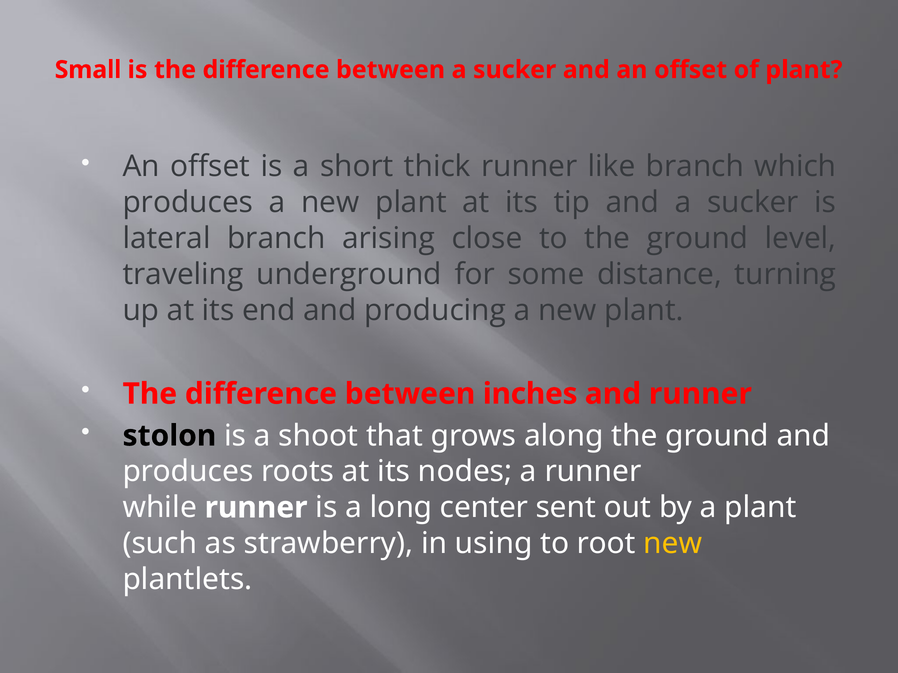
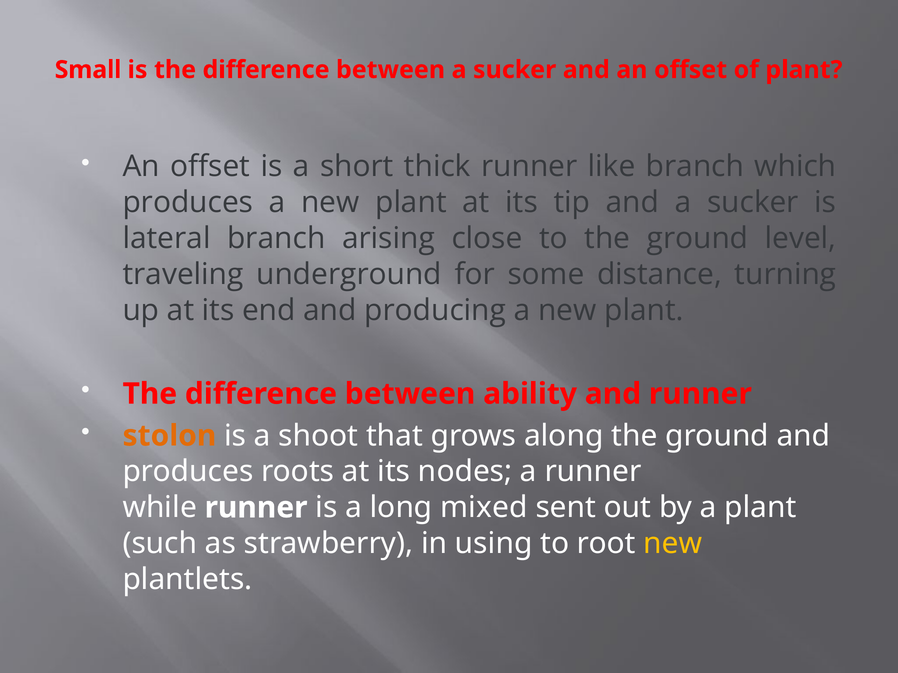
inches: inches -> ability
stolon colour: black -> orange
center: center -> mixed
